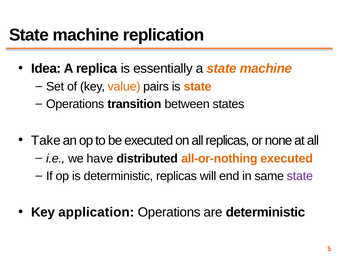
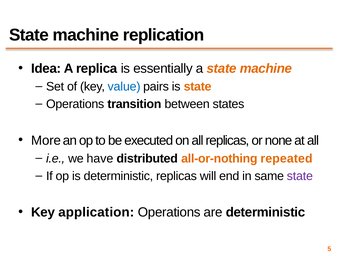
value colour: orange -> blue
Take: Take -> More
all-or-nothing executed: executed -> repeated
